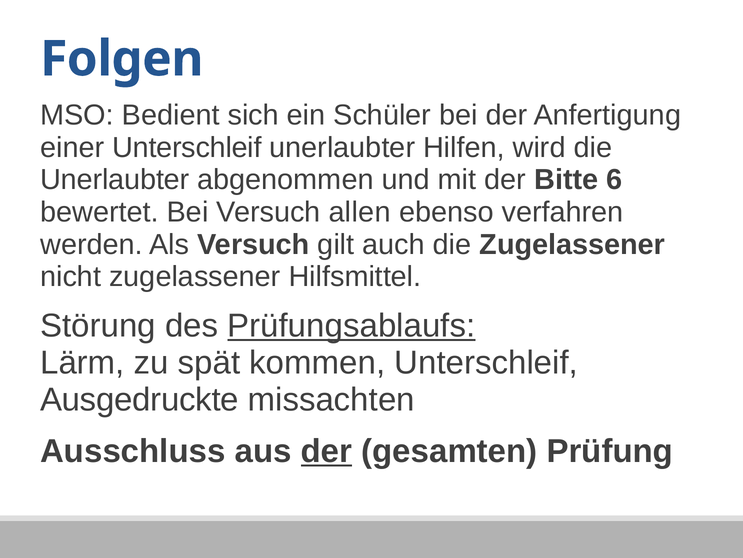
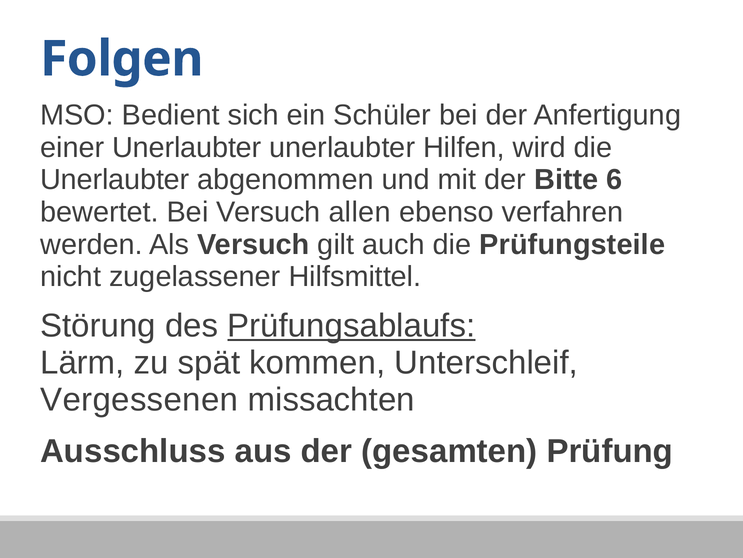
einer Unterschleif: Unterschleif -> Unerlaubter
die Zugelassener: Zugelassener -> Prüfungsteile
Ausgedruckte: Ausgedruckte -> Vergessenen
der at (326, 451) underline: present -> none
